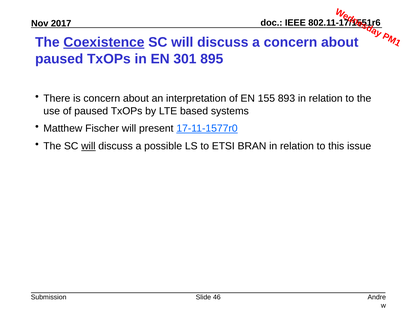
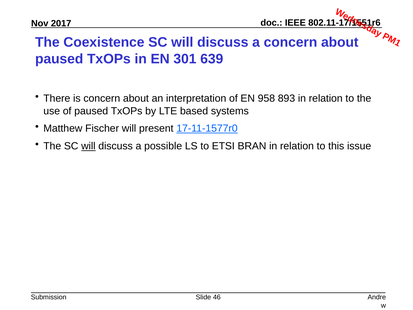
Coexistence underline: present -> none
895: 895 -> 639
155: 155 -> 958
